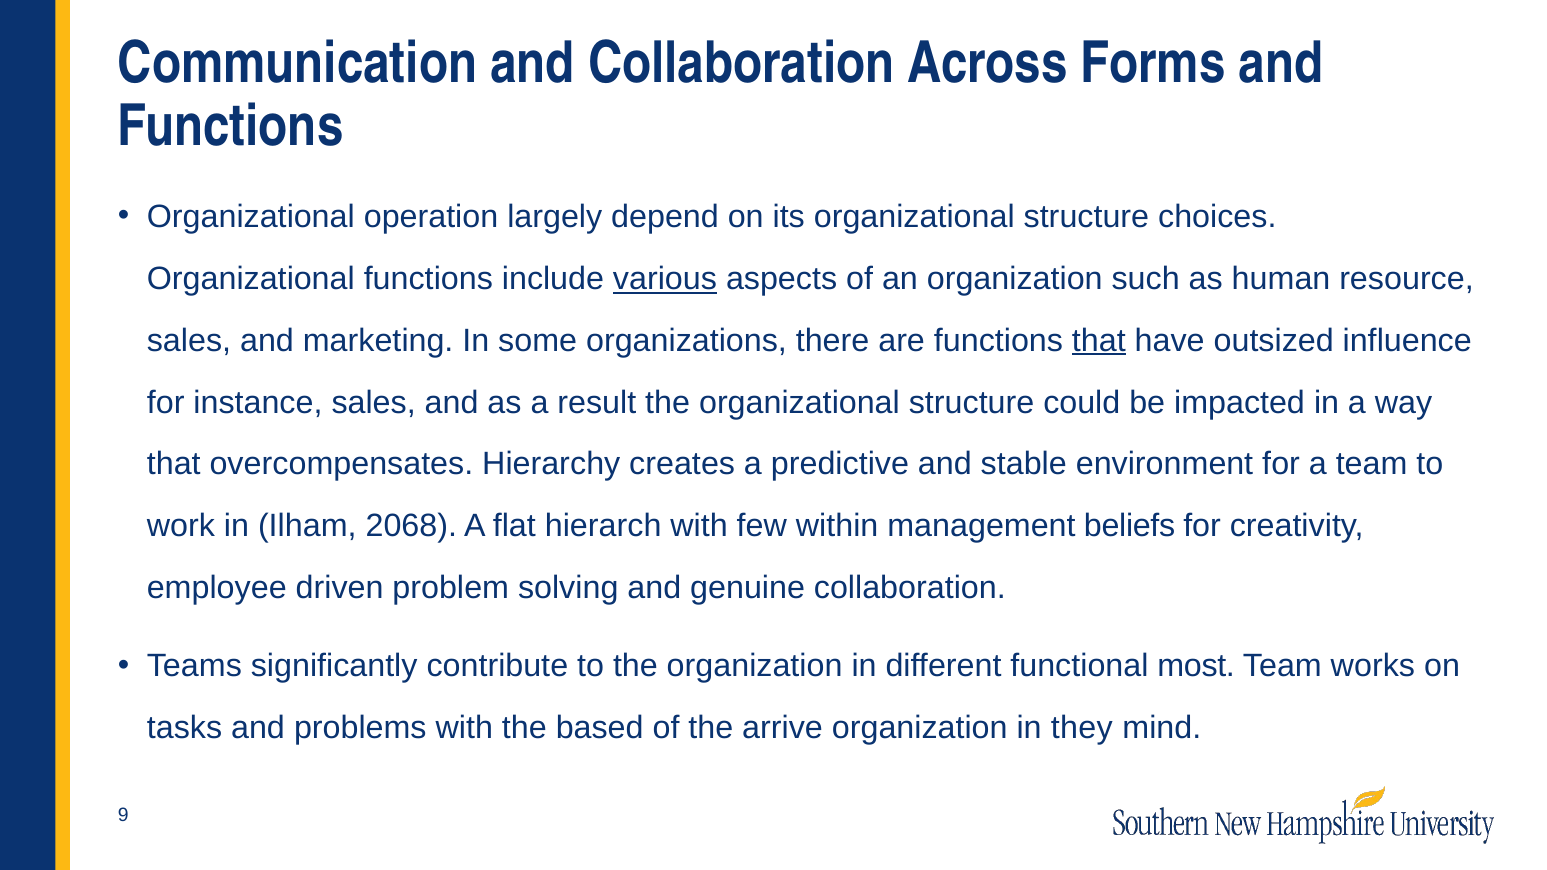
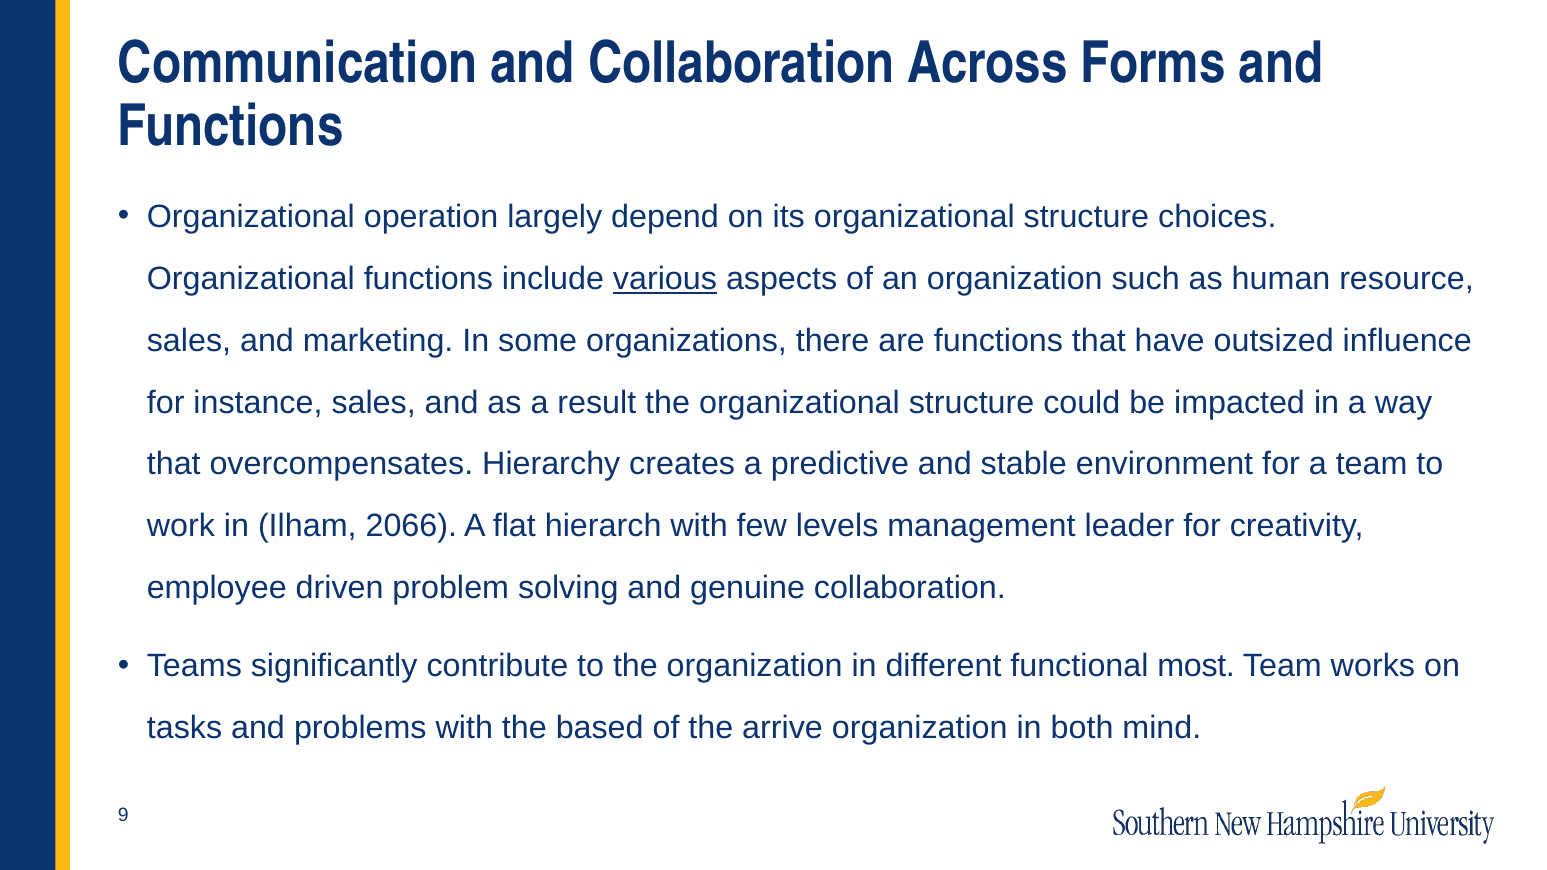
that at (1099, 341) underline: present -> none
2068: 2068 -> 2066
within: within -> levels
beliefs: beliefs -> leader
they: they -> both
